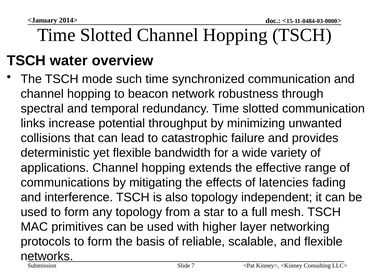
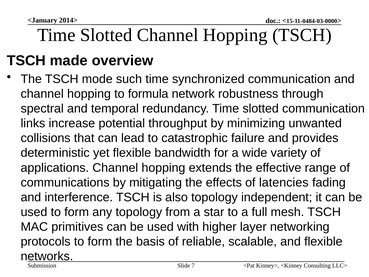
water: water -> made
beacon: beacon -> formula
